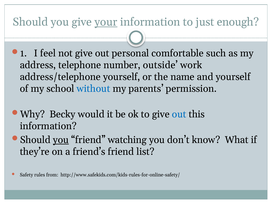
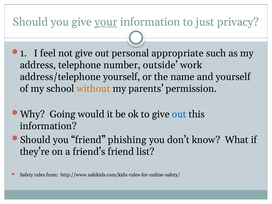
enough: enough -> privacy
comfortable: comfortable -> appropriate
without colour: blue -> orange
Becky: Becky -> Going
you at (61, 140) underline: present -> none
watching: watching -> phishing
